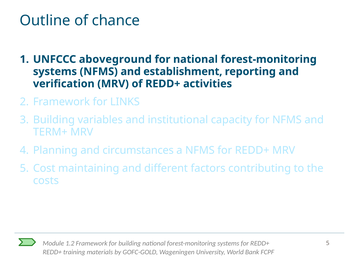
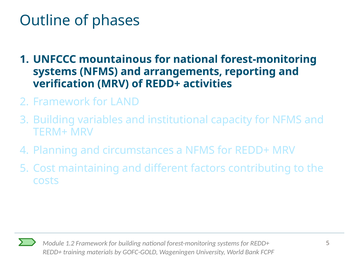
chance: chance -> phases
aboveground: aboveground -> mountainous
establishment: establishment -> arrangements
LINKS: LINKS -> LAND
